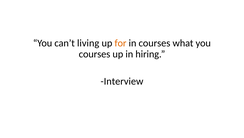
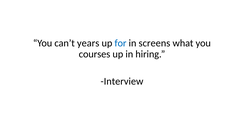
living: living -> years
for colour: orange -> blue
in courses: courses -> screens
